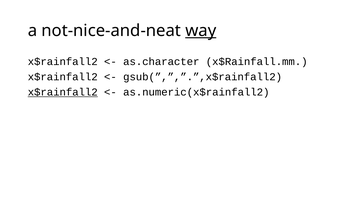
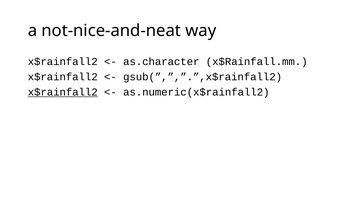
way underline: present -> none
